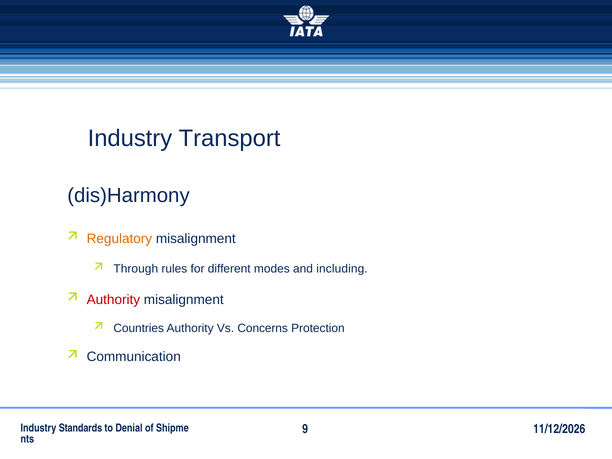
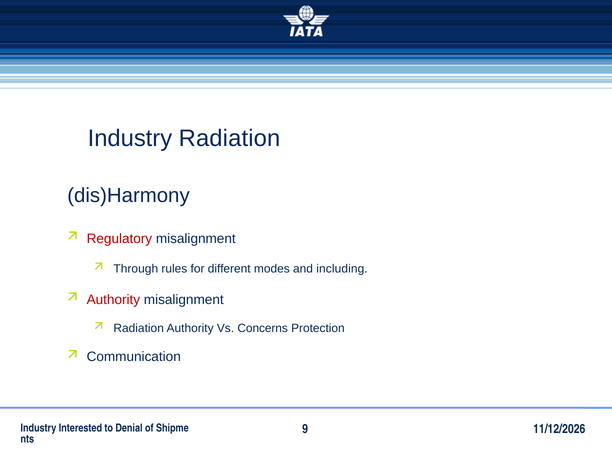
Industry Transport: Transport -> Radiation
Regulatory colour: orange -> red
Countries at (139, 328): Countries -> Radiation
Standards: Standards -> Interested
